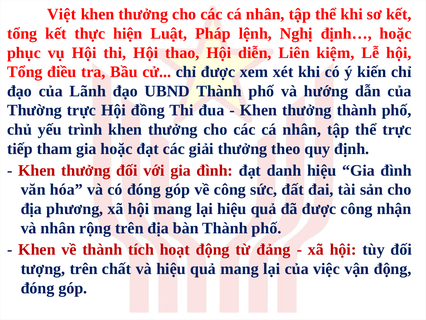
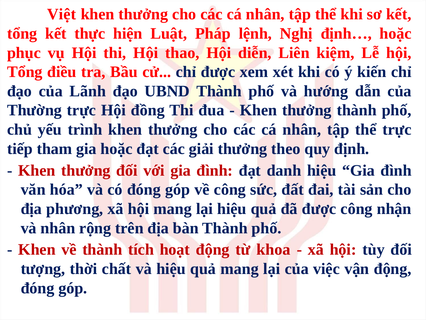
đảng: đảng -> khoa
tượng trên: trên -> thời
